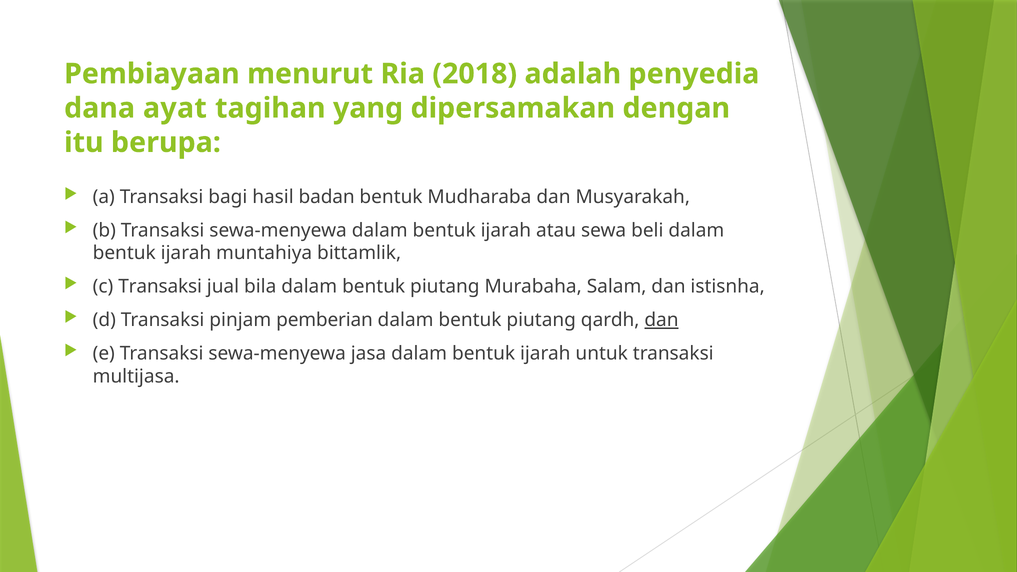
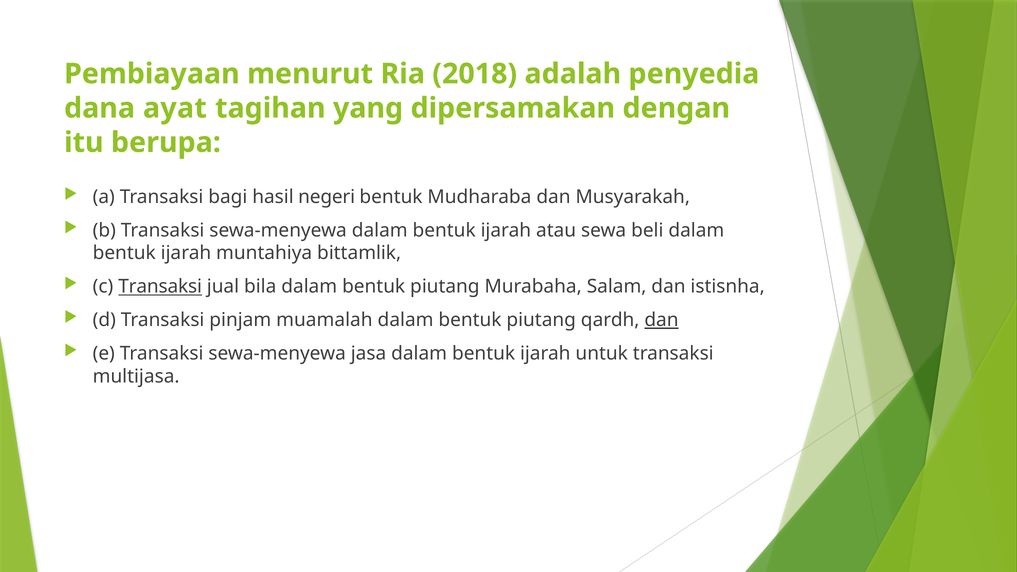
badan: badan -> negeri
Transaksi at (160, 287) underline: none -> present
pemberian: pemberian -> muamalah
